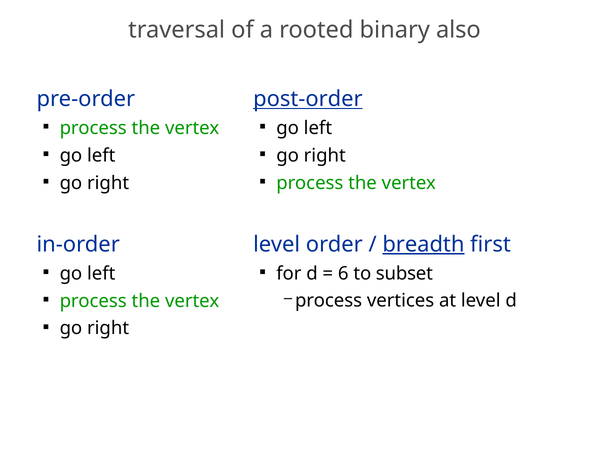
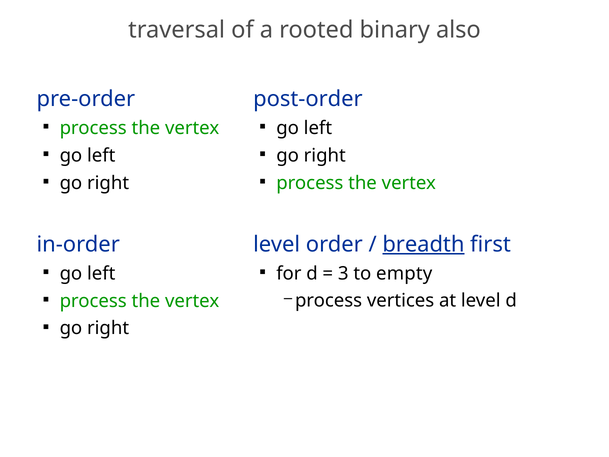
post-order underline: present -> none
6: 6 -> 3
subset: subset -> empty
